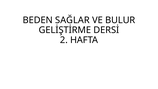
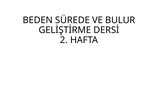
SAĞLAR: SAĞLAR -> SÜREDE
